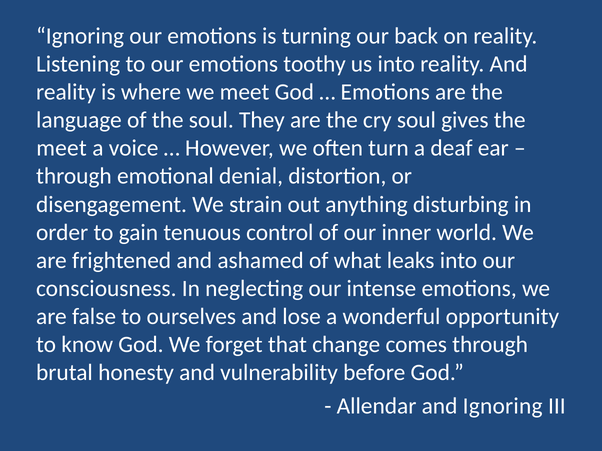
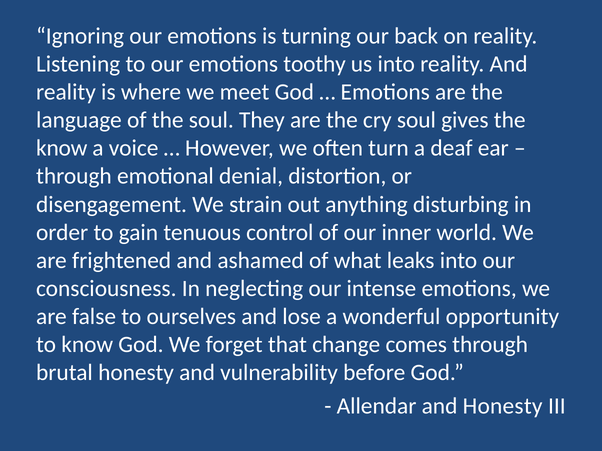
meet at (62, 148): meet -> know
and Ignoring: Ignoring -> Honesty
